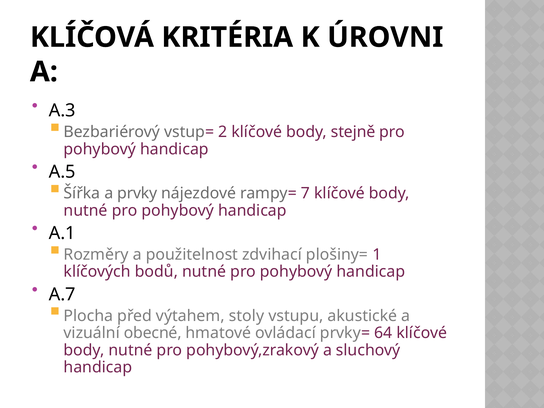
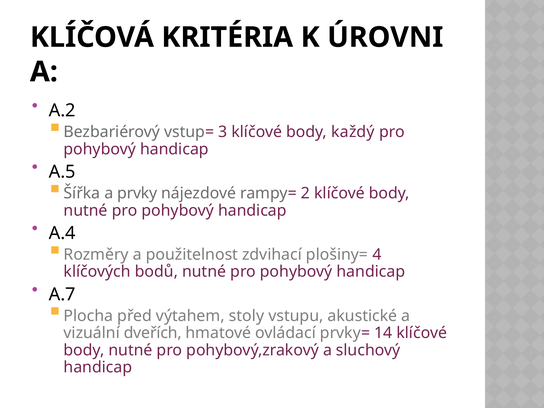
A.3: A.3 -> A.2
2: 2 -> 3
stejně: stejně -> každý
7: 7 -> 2
A.1: A.1 -> A.4
1: 1 -> 4
obecné: obecné -> dveřích
64: 64 -> 14
